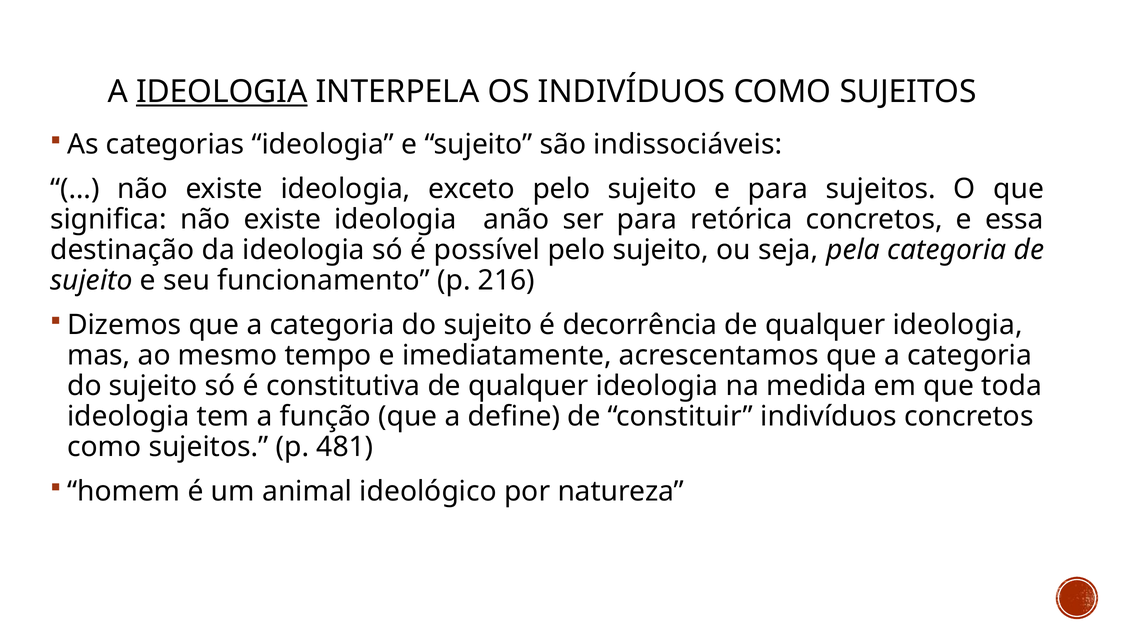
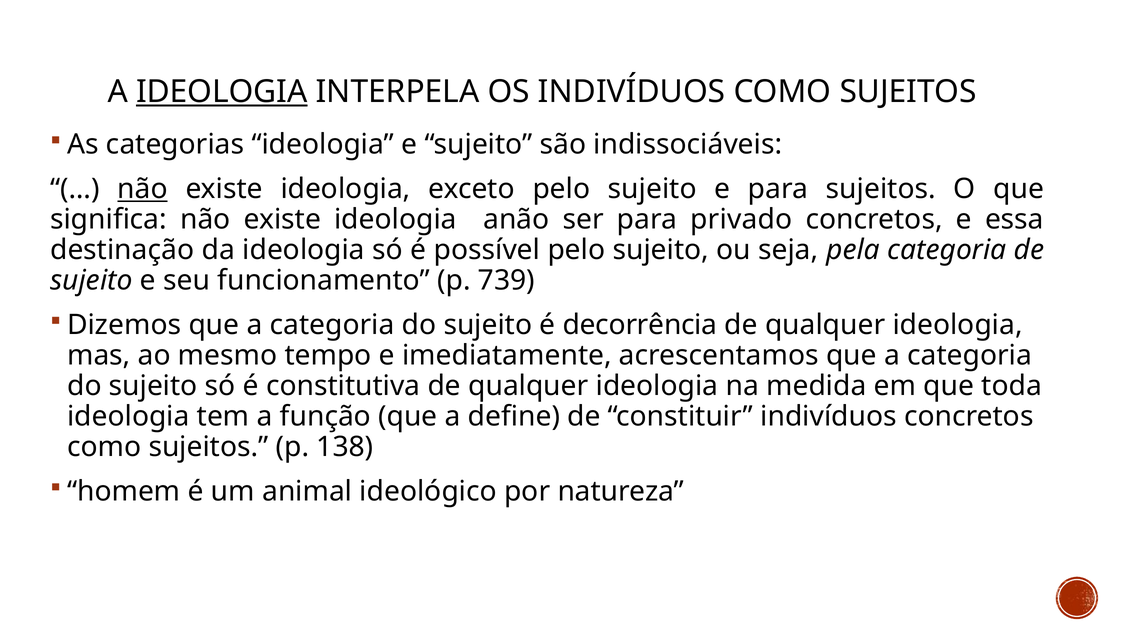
não at (143, 189) underline: none -> present
retórica: retórica -> privado
216: 216 -> 739
481: 481 -> 138
